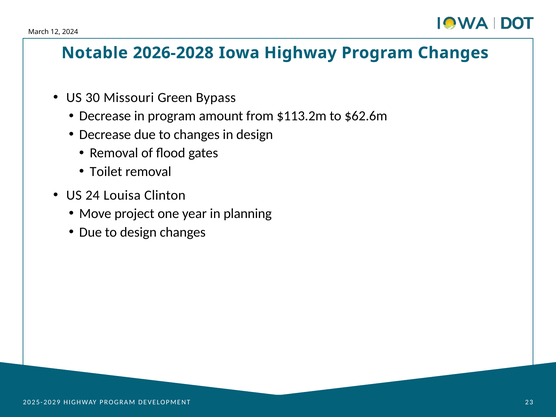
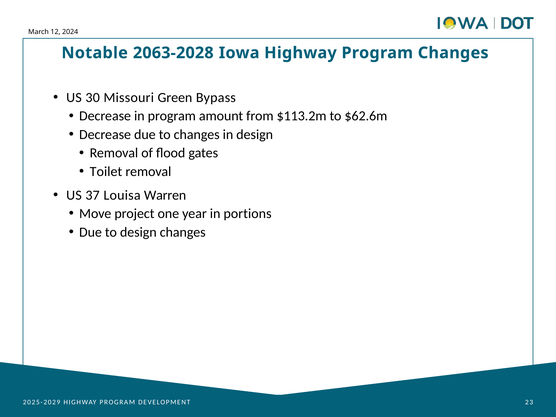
2026-2028: 2026-2028 -> 2063-2028
24: 24 -> 37
Clinton: Clinton -> Warren
planning: planning -> portions
